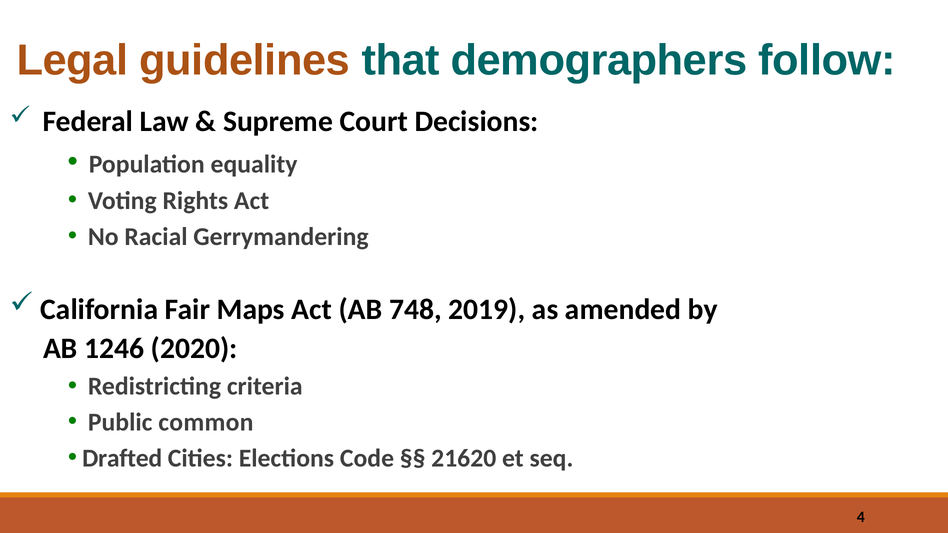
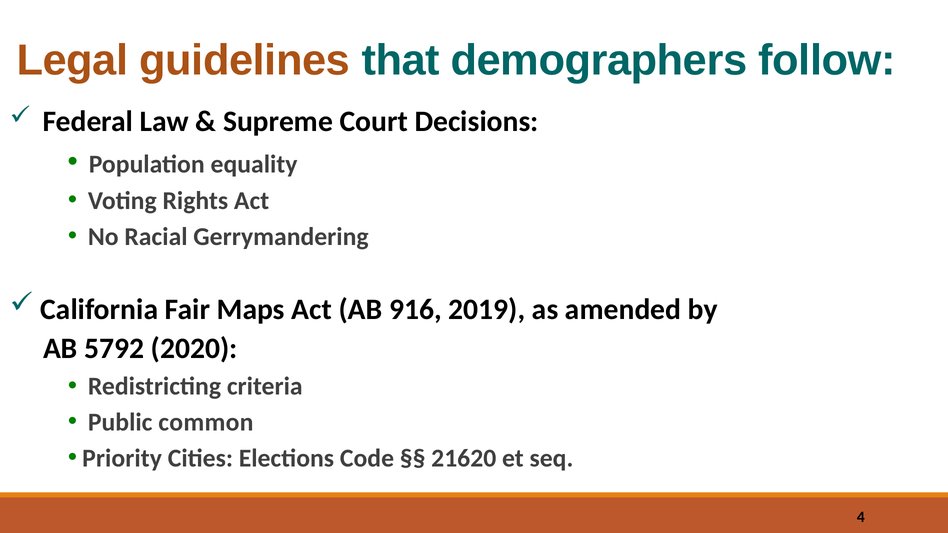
748: 748 -> 916
1246: 1246 -> 5792
Drafted: Drafted -> Priority
